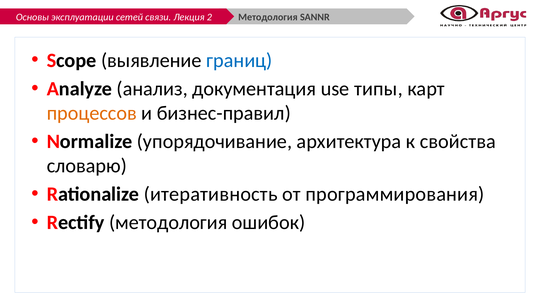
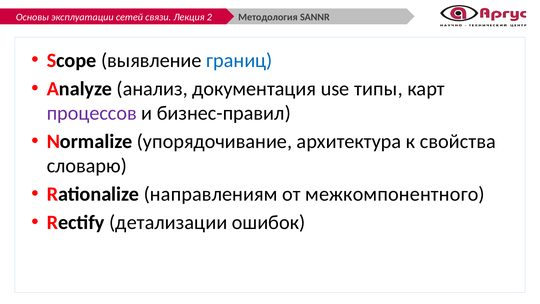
процессов colour: orange -> purple
итеративность: итеративность -> направлениям
программирования: программирования -> межкомпонентного
Rectify методология: методология -> детализации
